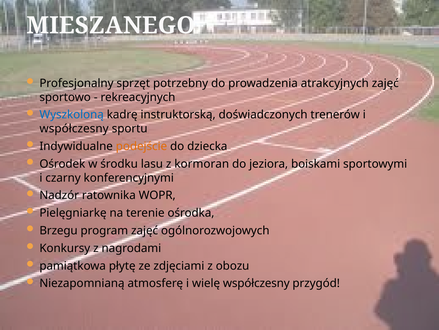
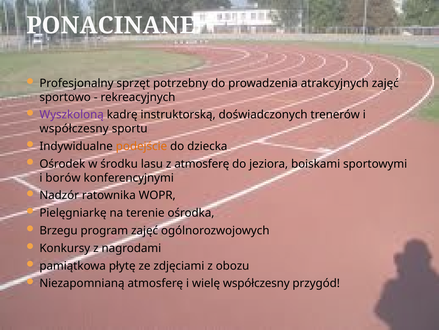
MIESZANEGO: MIESZANEGO -> PONACINANE
Wyszkoloną colour: blue -> purple
z kormoran: kormoran -> atmosferę
czarny: czarny -> borów
